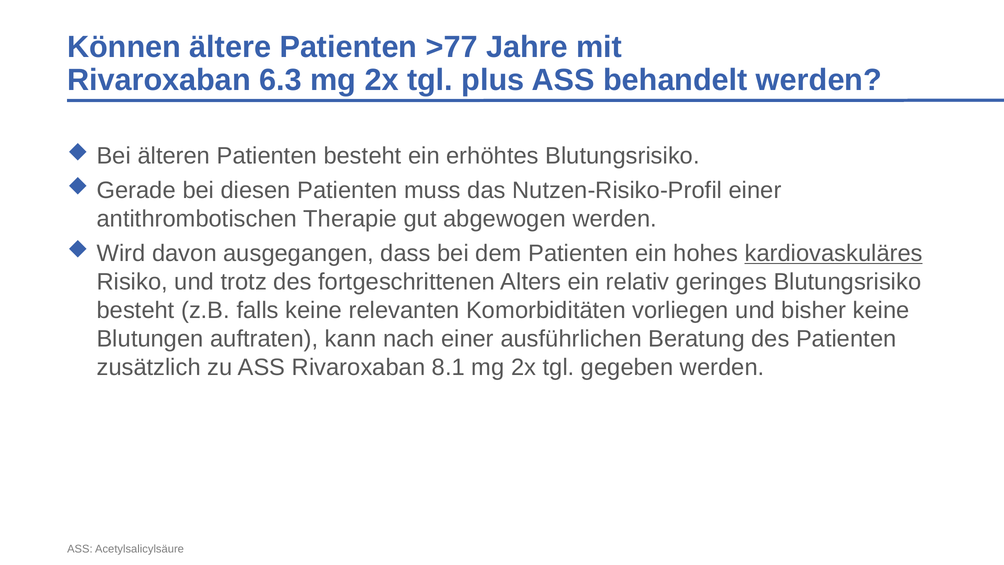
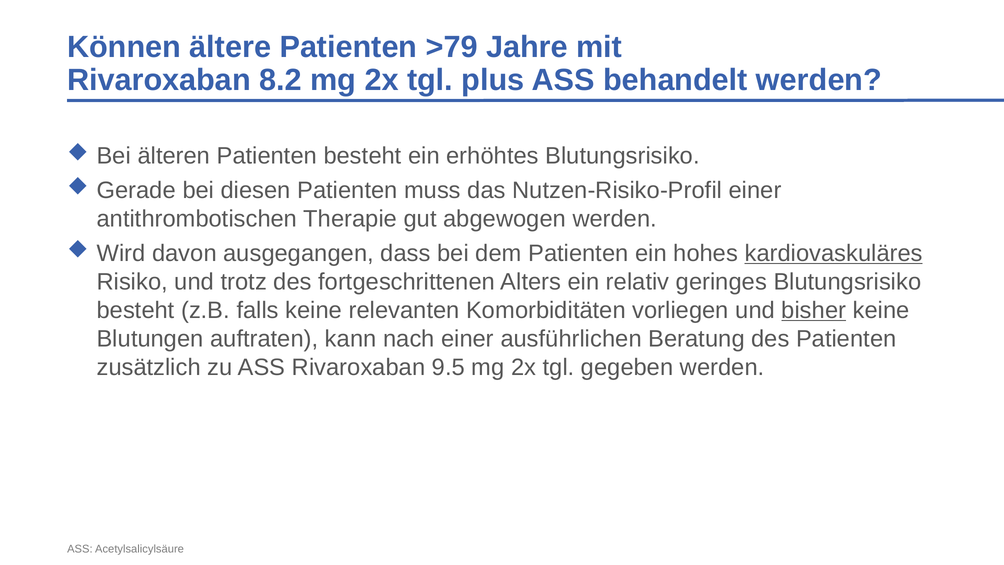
>77: >77 -> >79
6.3: 6.3 -> 8.2
bisher underline: none -> present
8.1: 8.1 -> 9.5
